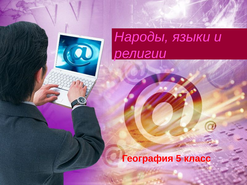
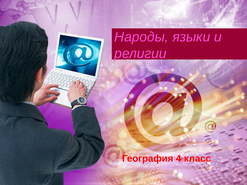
5: 5 -> 4
